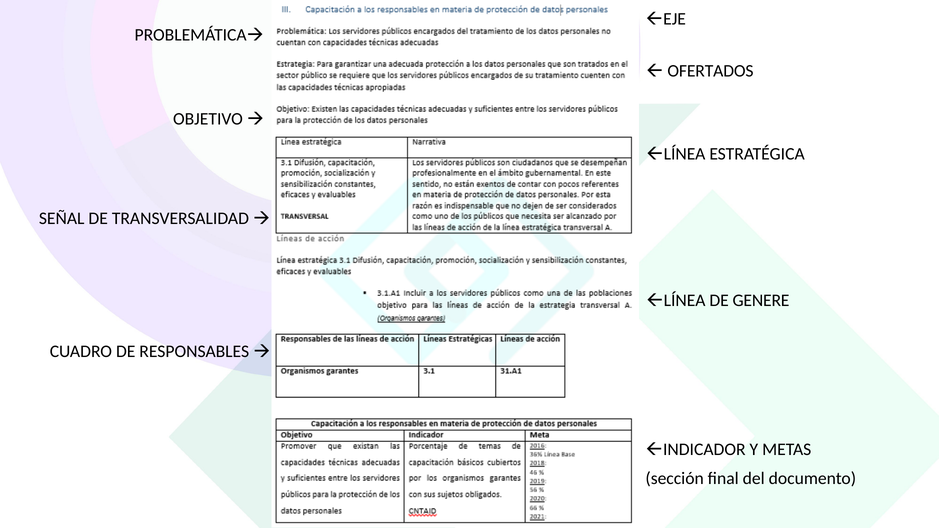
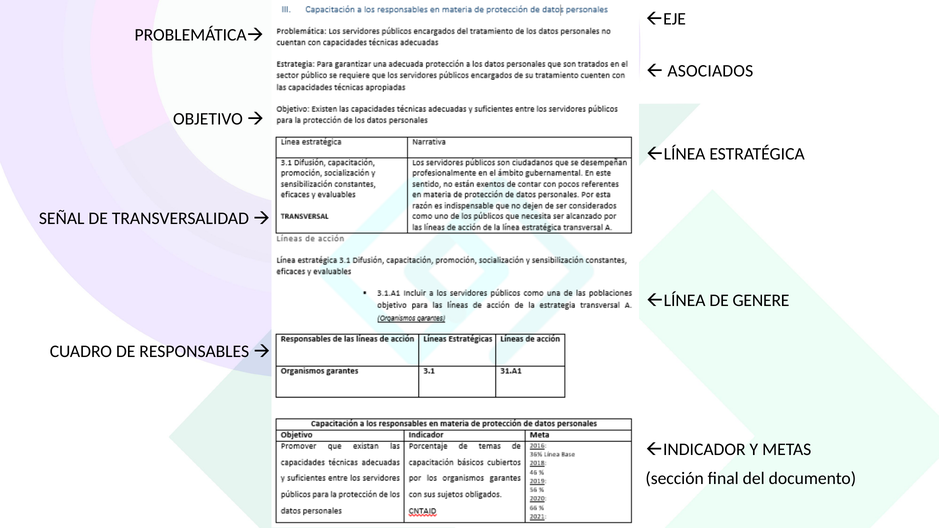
OFERTADOS: OFERTADOS -> ASOCIADOS
